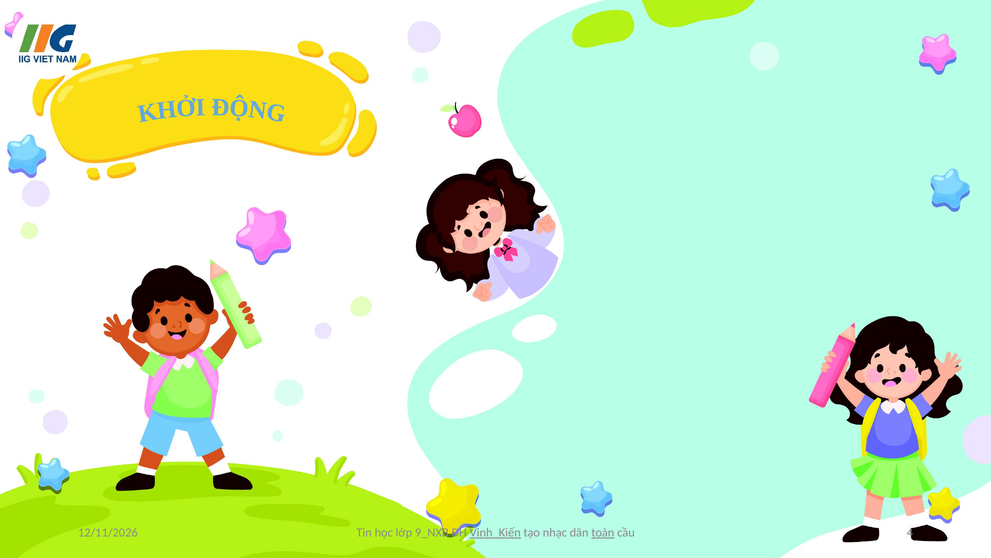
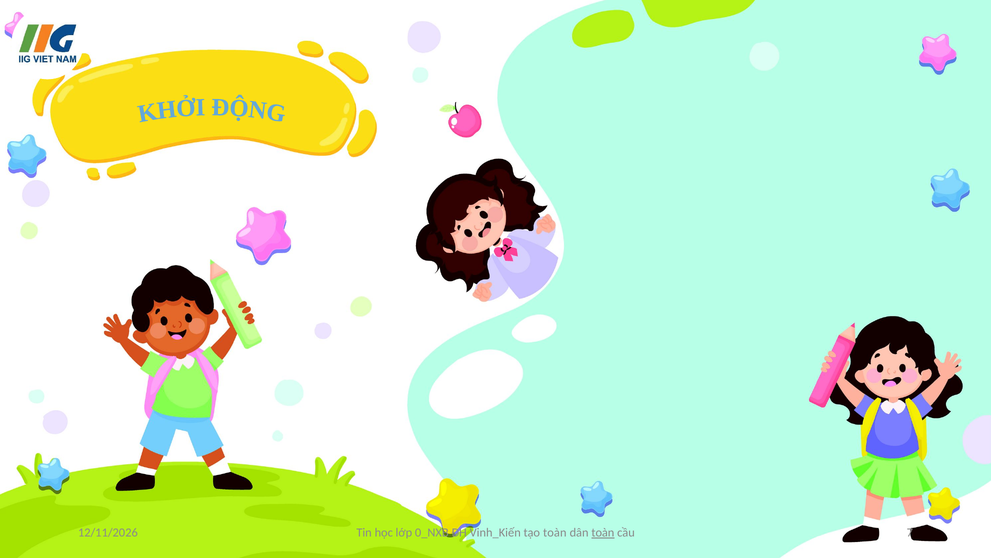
9_NXB: 9_NXB -> 0_NXB
Vinh_Kiến underline: present -> none
tạo nhạc: nhạc -> toàn
4: 4 -> 7
